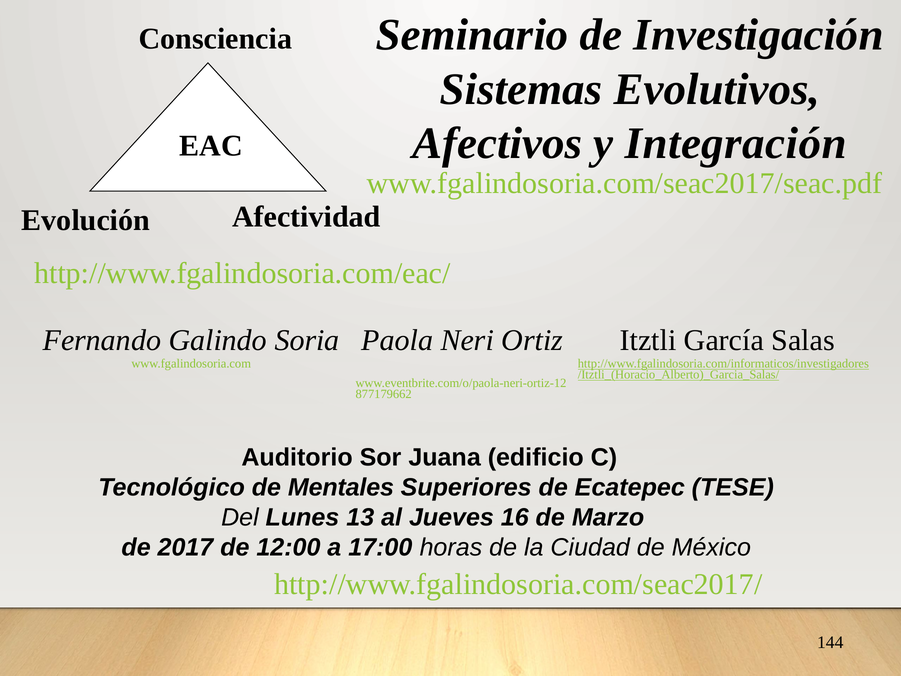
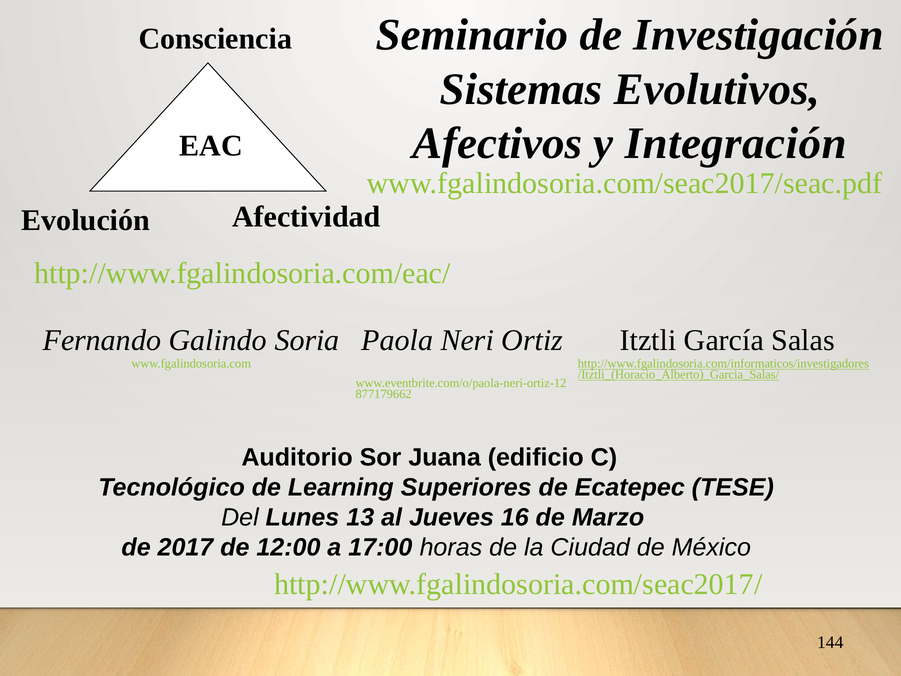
Mentales: Mentales -> Learning
